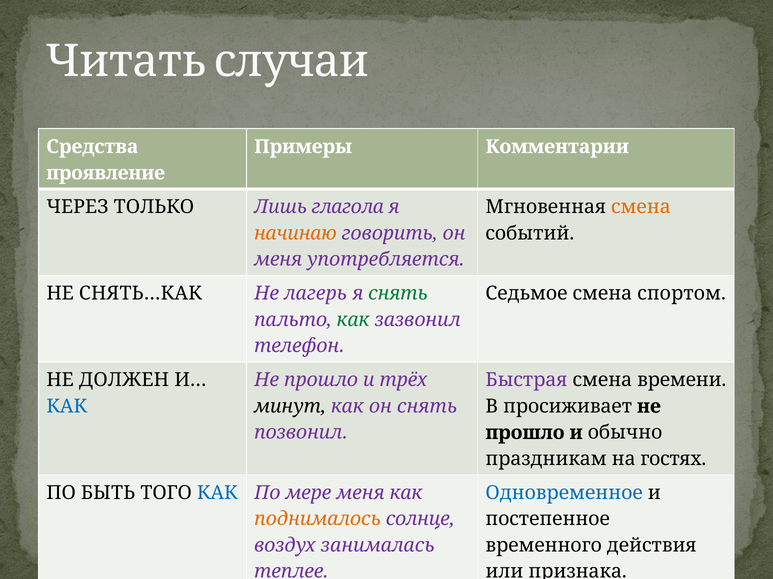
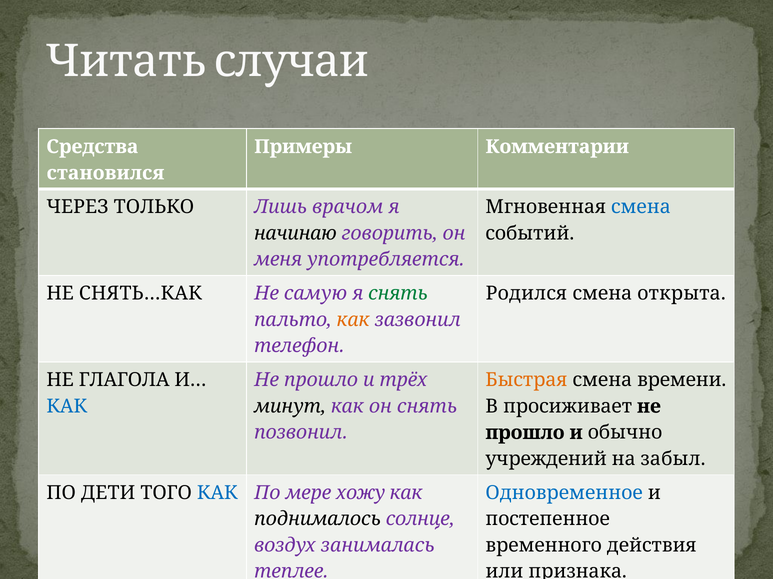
проявление: проявление -> становился
глагола: глагола -> врачом
смена at (641, 207) colour: orange -> blue
начинаю colour: orange -> black
лагерь: лагерь -> самую
Седьмое: Седьмое -> Родился
спортом: спортом -> открыта
как at (353, 320) colour: green -> orange
ДОЛЖЕН: ДОЛЖЕН -> ГЛАГОЛА
Быстрая colour: purple -> orange
праздникам: праздникам -> учреждений
гостях: гостях -> забыл
БЫТЬ: БЫТЬ -> ДЕТИ
мере меня: меня -> хожу
поднималось colour: orange -> black
